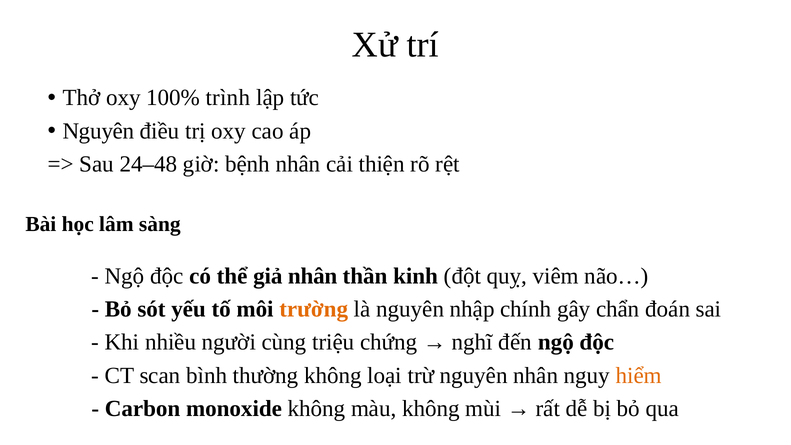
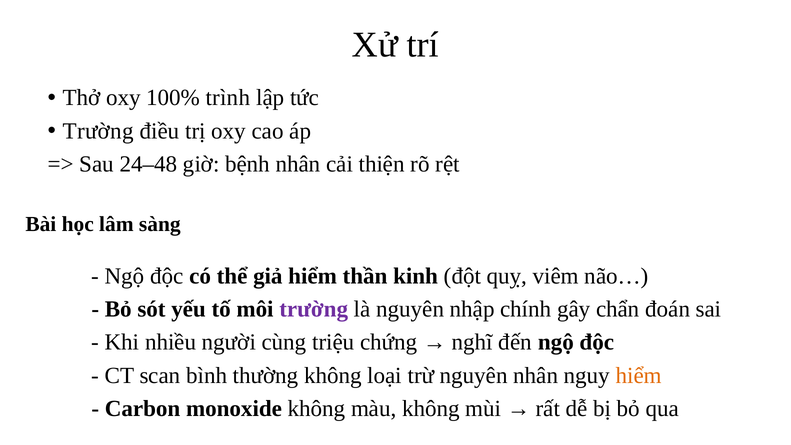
Nguyên at (98, 131): Nguyên -> Trường
giả nhân: nhân -> hiểm
trường at (314, 309) colour: orange -> purple
